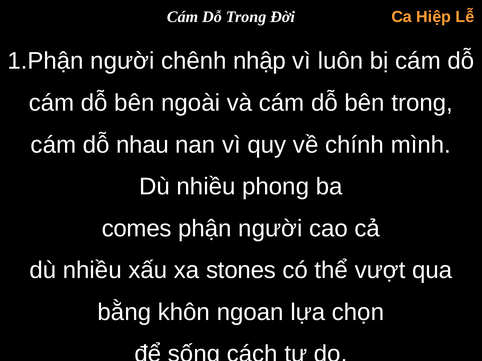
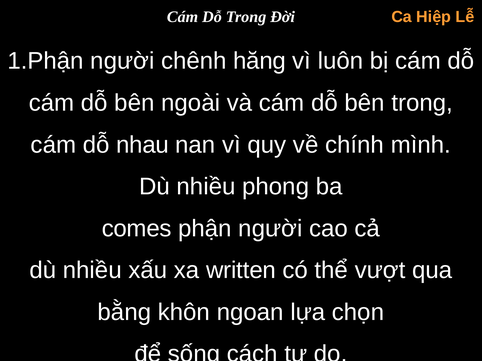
nhập: nhập -> hăng
stones: stones -> written
